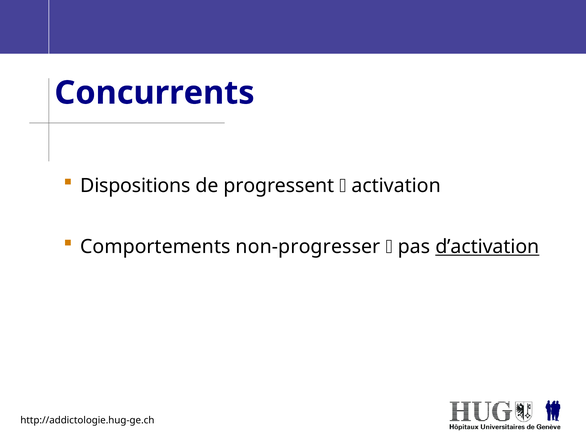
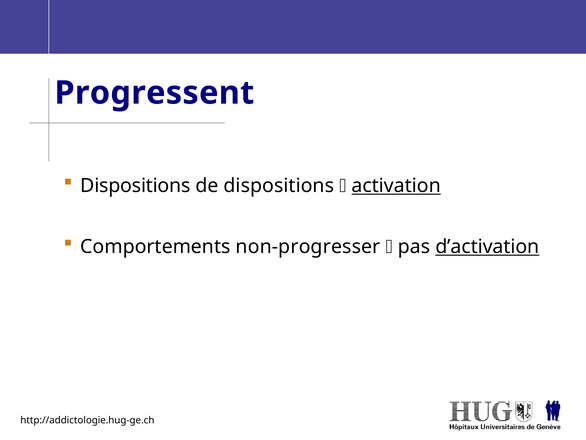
Concurrents: Concurrents -> Progressent
de progressent: progressent -> dispositions
activation underline: none -> present
